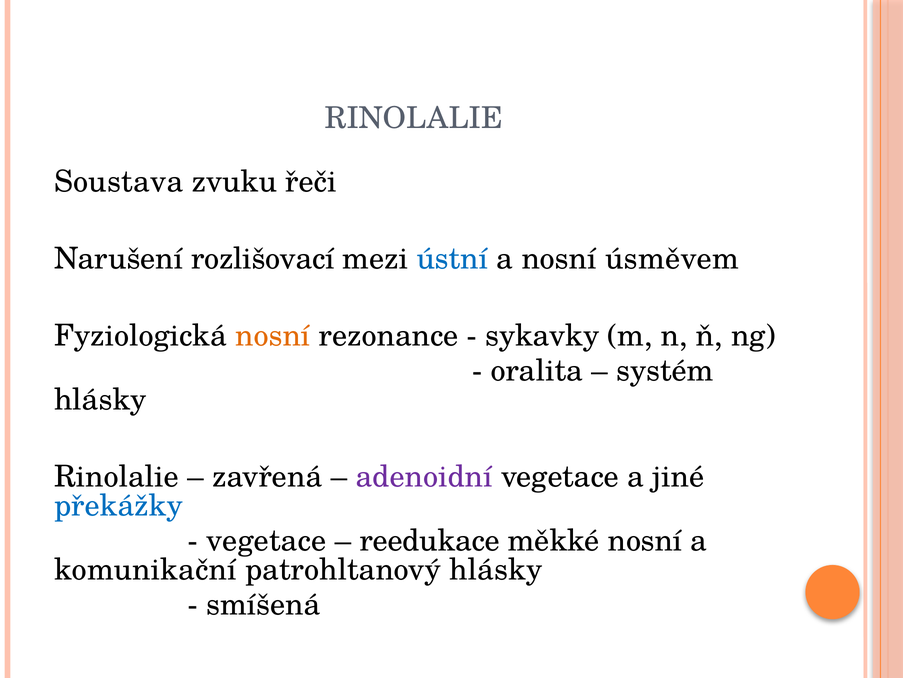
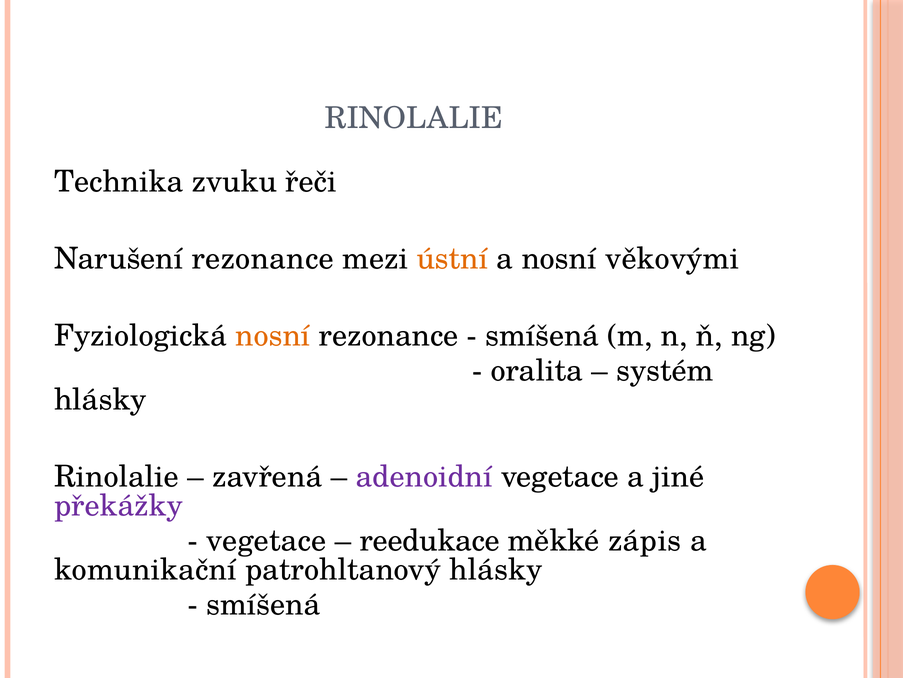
Soustava: Soustava -> Technika
Narušení rozlišovací: rozlišovací -> rezonance
ústní colour: blue -> orange
úsměvem: úsměvem -> věkovými
sykavky at (542, 336): sykavky -> smíšená
překážky colour: blue -> purple
měkké nosní: nosní -> zápis
